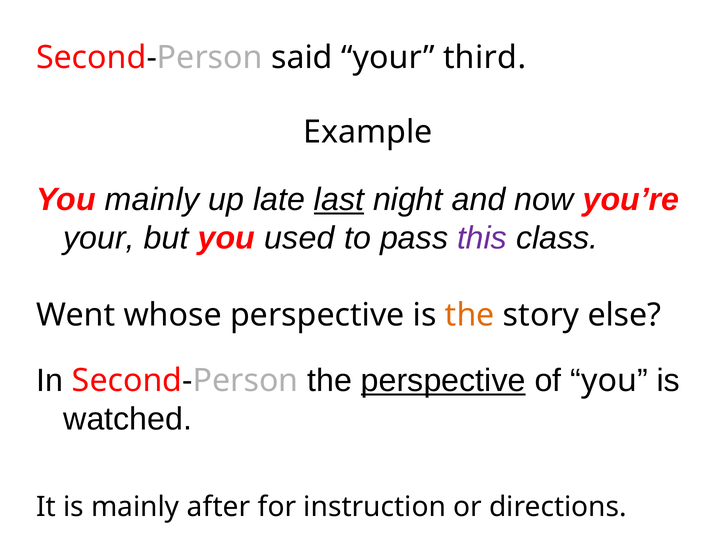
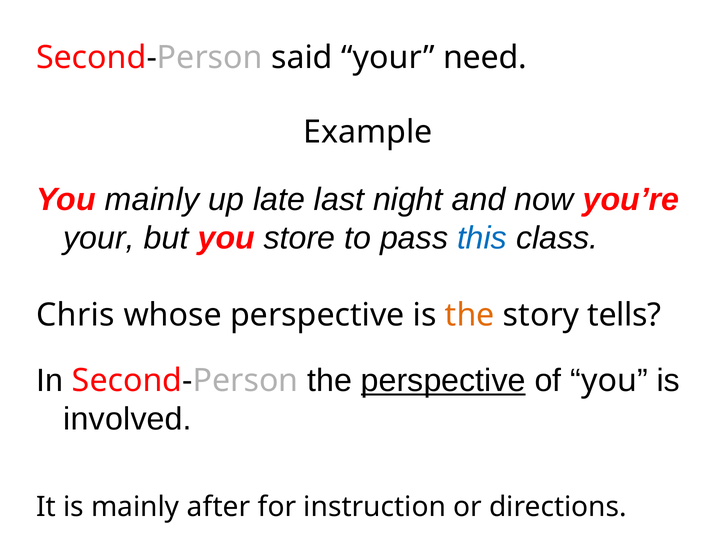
third: third -> need
last underline: present -> none
used: used -> store
this colour: purple -> blue
Went: Went -> Chris
else: else -> tells
watched: watched -> involved
